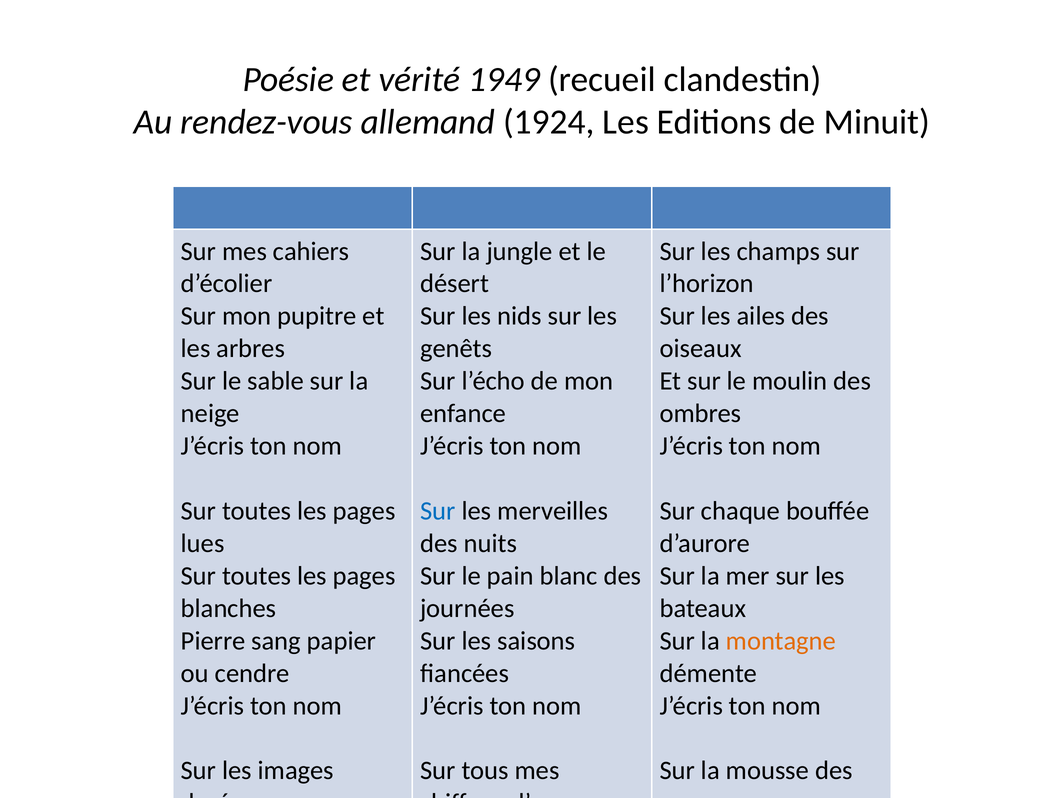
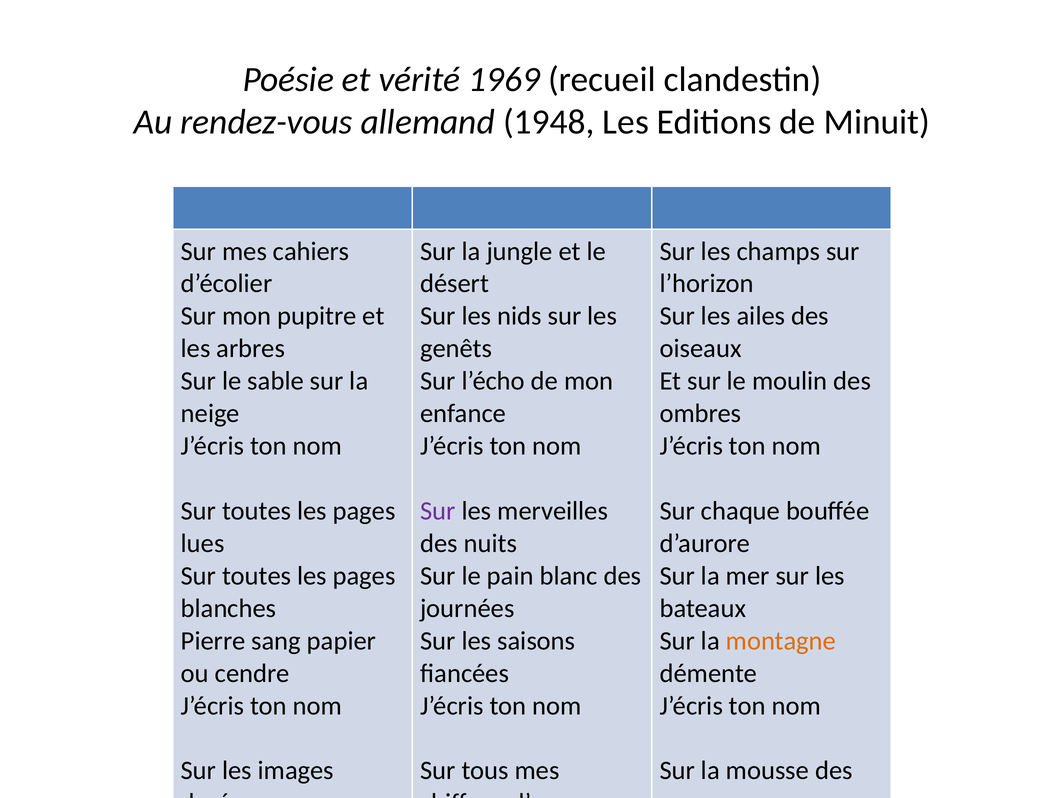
1949: 1949 -> 1969
1924: 1924 -> 1948
Sur at (438, 511) colour: blue -> purple
